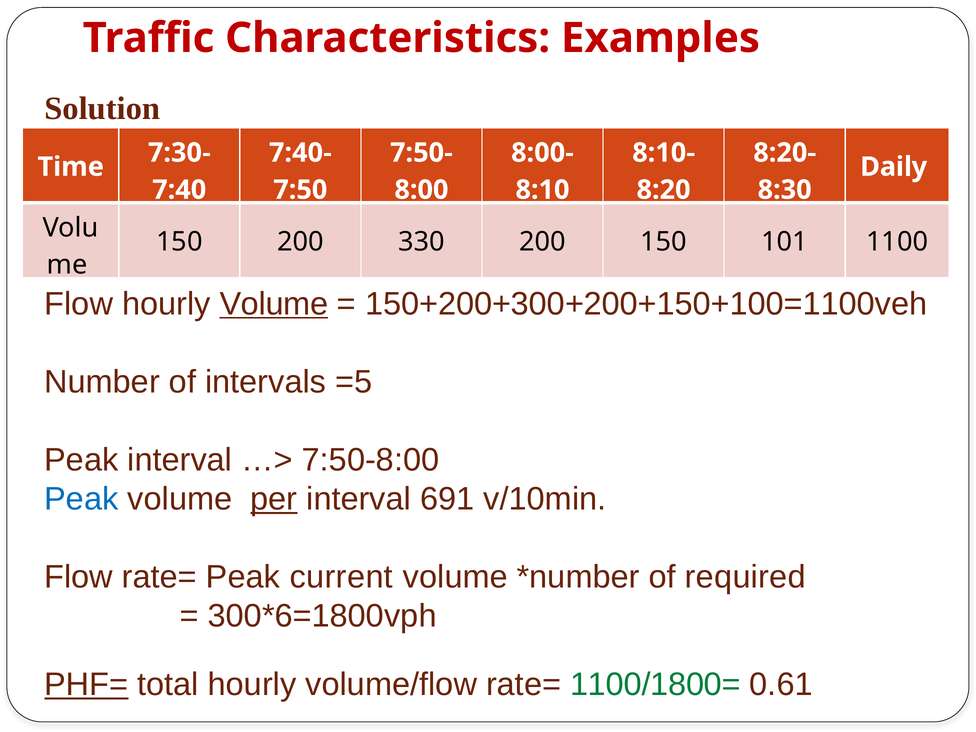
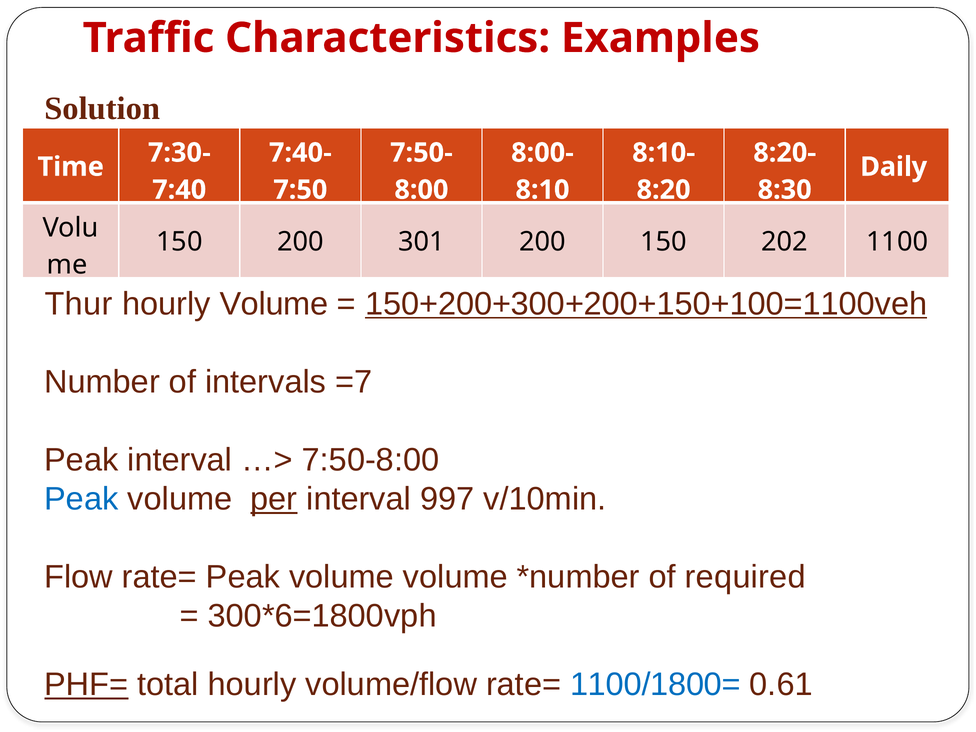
330: 330 -> 301
101: 101 -> 202
Flow at (79, 304): Flow -> Thur
Volume at (274, 304) underline: present -> none
150+200+300+200+150+100=1100veh underline: none -> present
=5: =5 -> =7
691: 691 -> 997
rate= Peak current: current -> volume
1100/1800= colour: green -> blue
